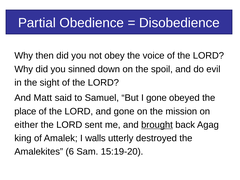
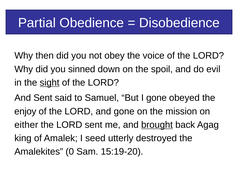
sight underline: none -> present
And Matt: Matt -> Sent
place: place -> enjoy
walls: walls -> seed
6: 6 -> 0
